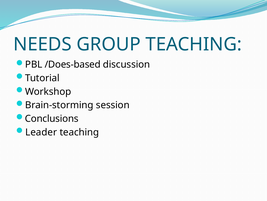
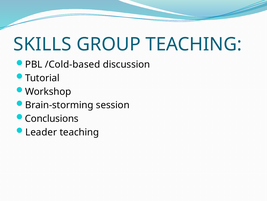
NEEDS: NEEDS -> SKILLS
/Does-based: /Does-based -> /Cold-based
